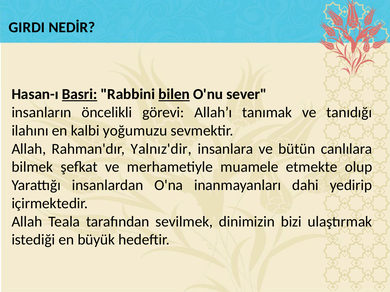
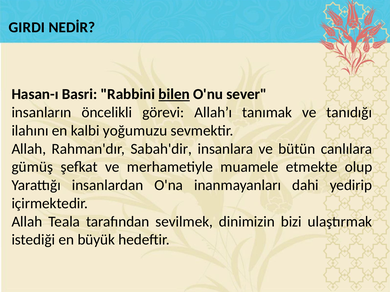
Basri underline: present -> none
Yalnız'dir: Yalnız'dir -> Sabah'dir
bilmek: bilmek -> gümüş
